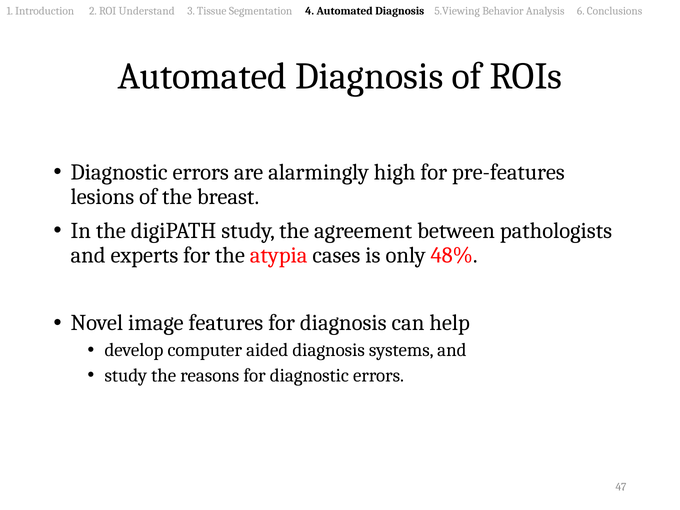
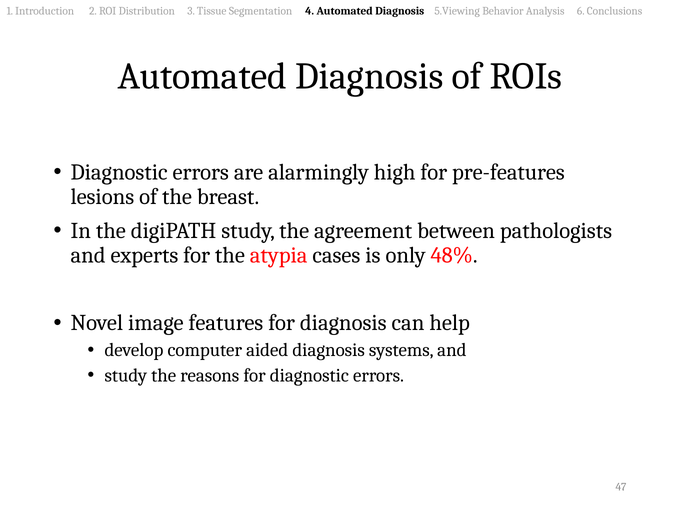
Understand: Understand -> Distribution
